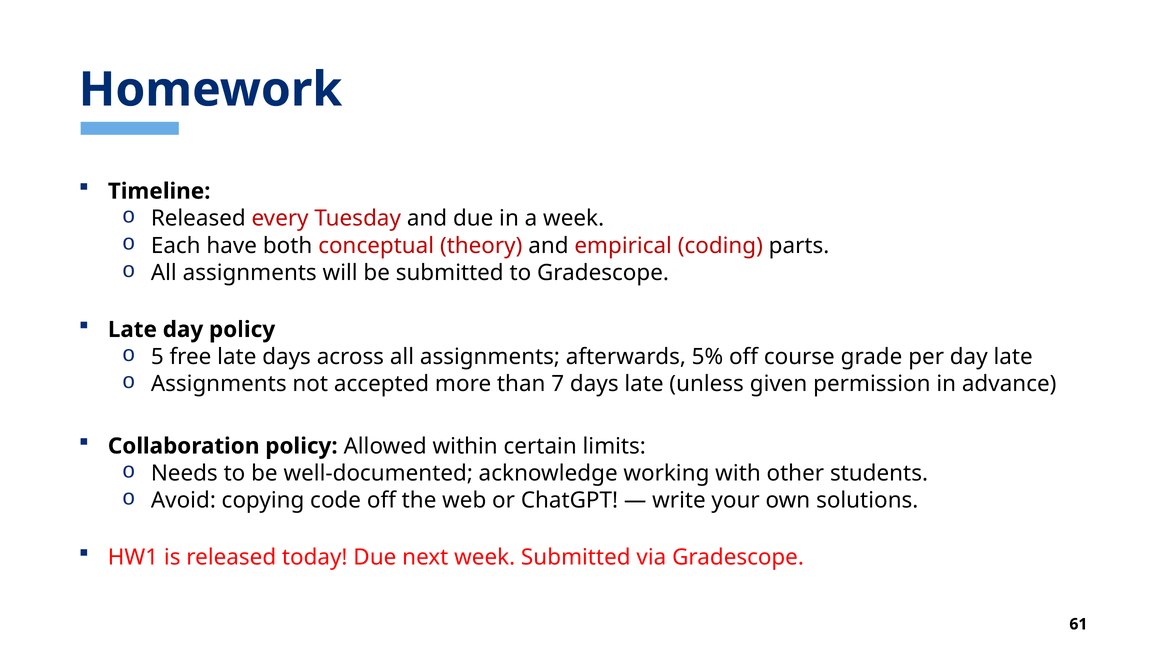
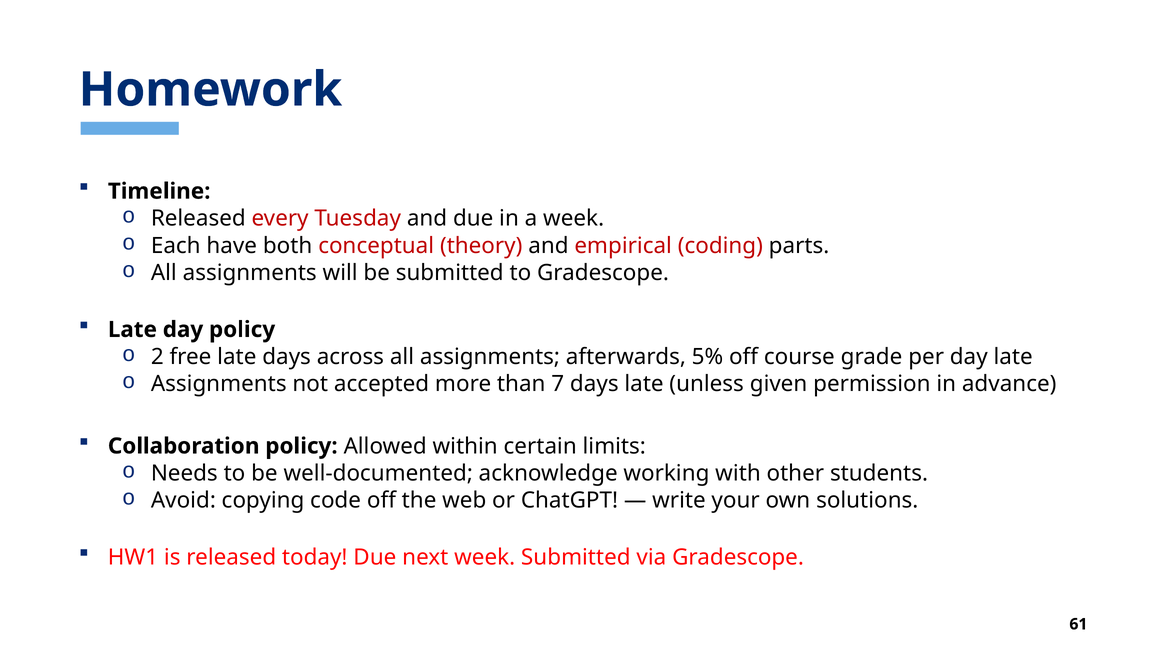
5: 5 -> 2
